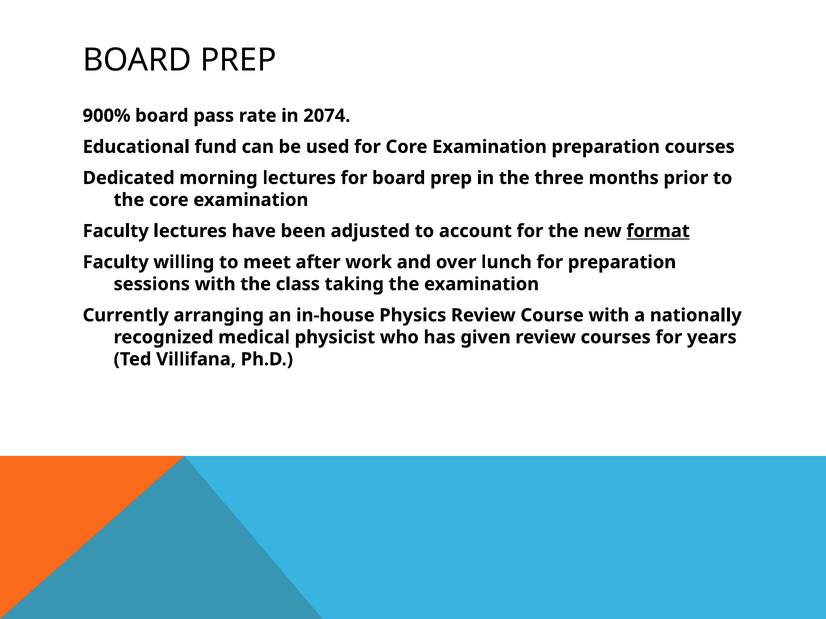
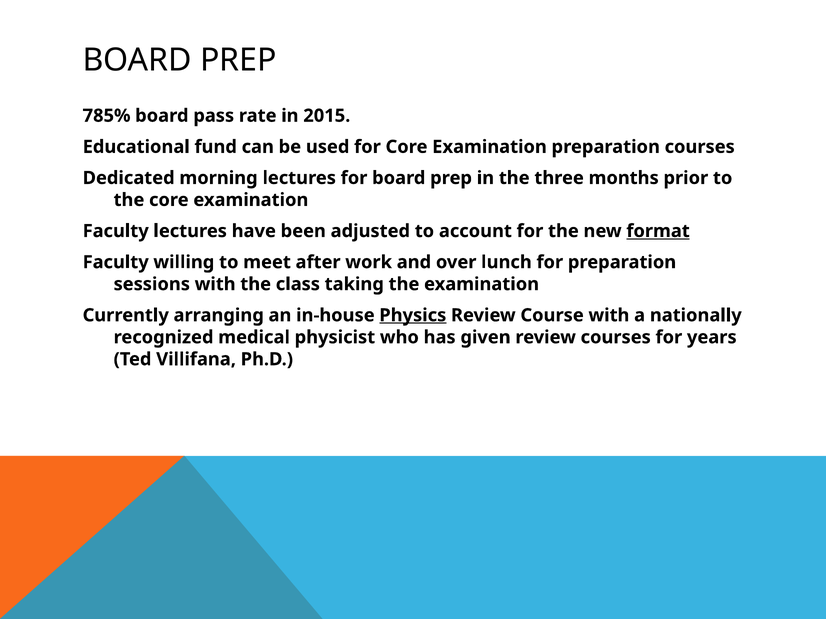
900%: 900% -> 785%
2074: 2074 -> 2015
Physics underline: none -> present
